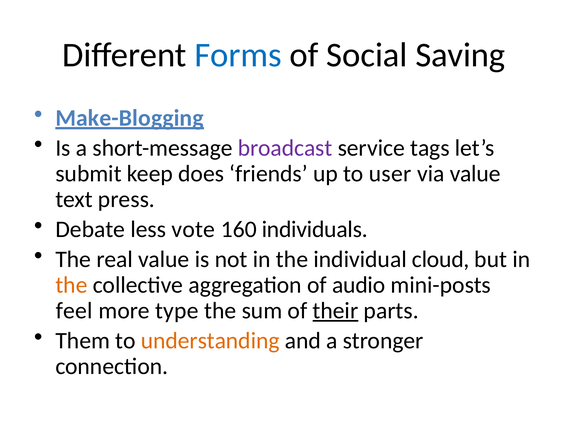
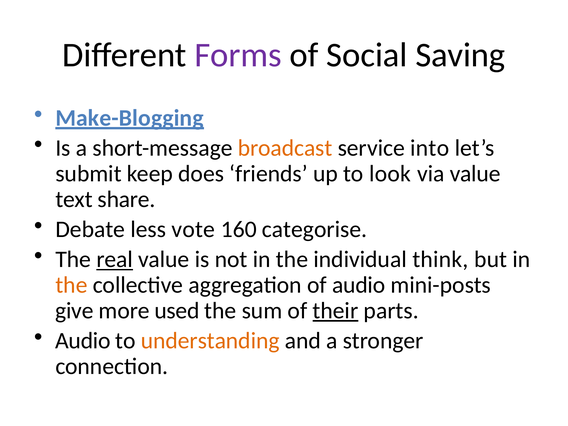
Forms colour: blue -> purple
broadcast colour: purple -> orange
tags: tags -> into
user: user -> look
press: press -> share
individuals: individuals -> categorise
real underline: none -> present
cloud: cloud -> think
feel: feel -> give
type: type -> used
Them at (83, 341): Them -> Audio
